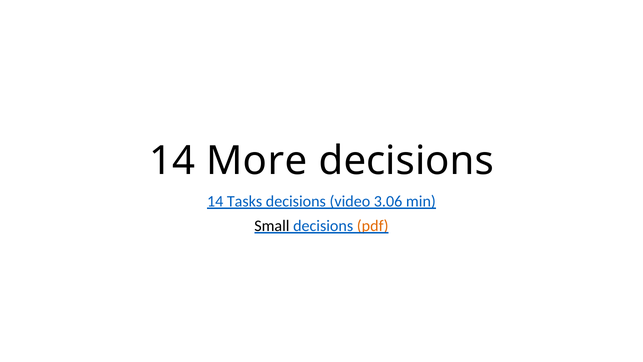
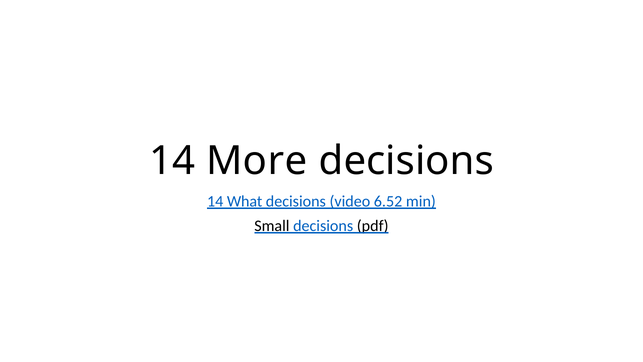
Tasks: Tasks -> What
3.06: 3.06 -> 6.52
pdf colour: orange -> black
